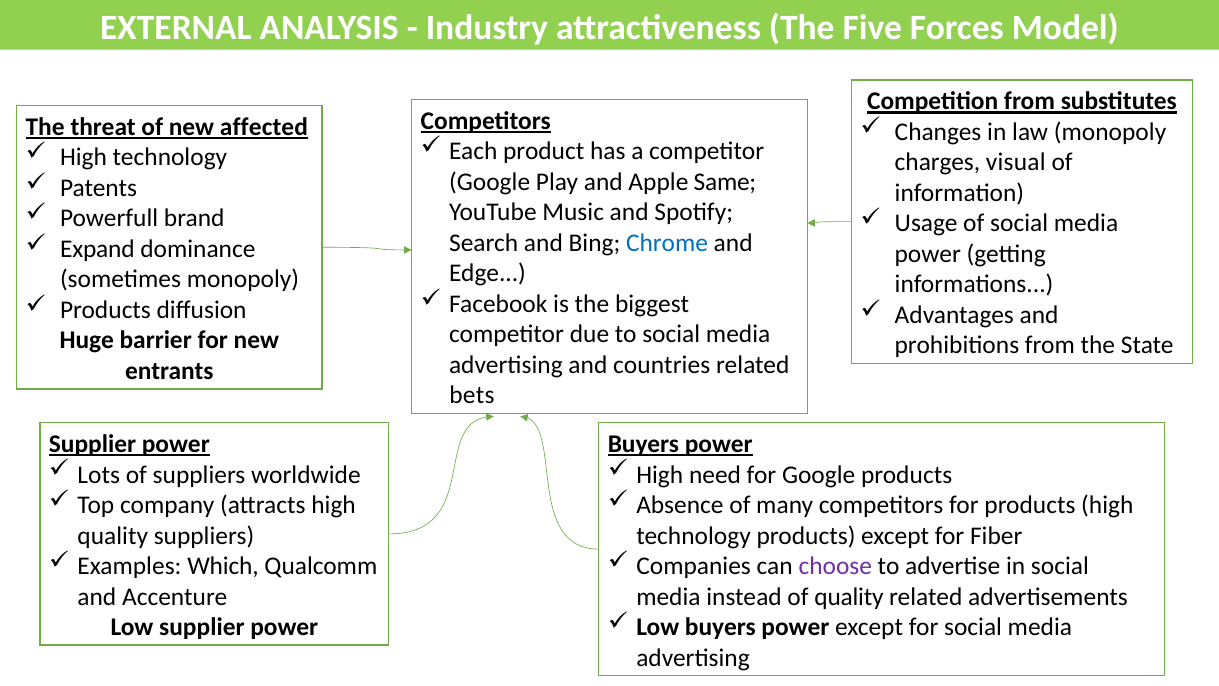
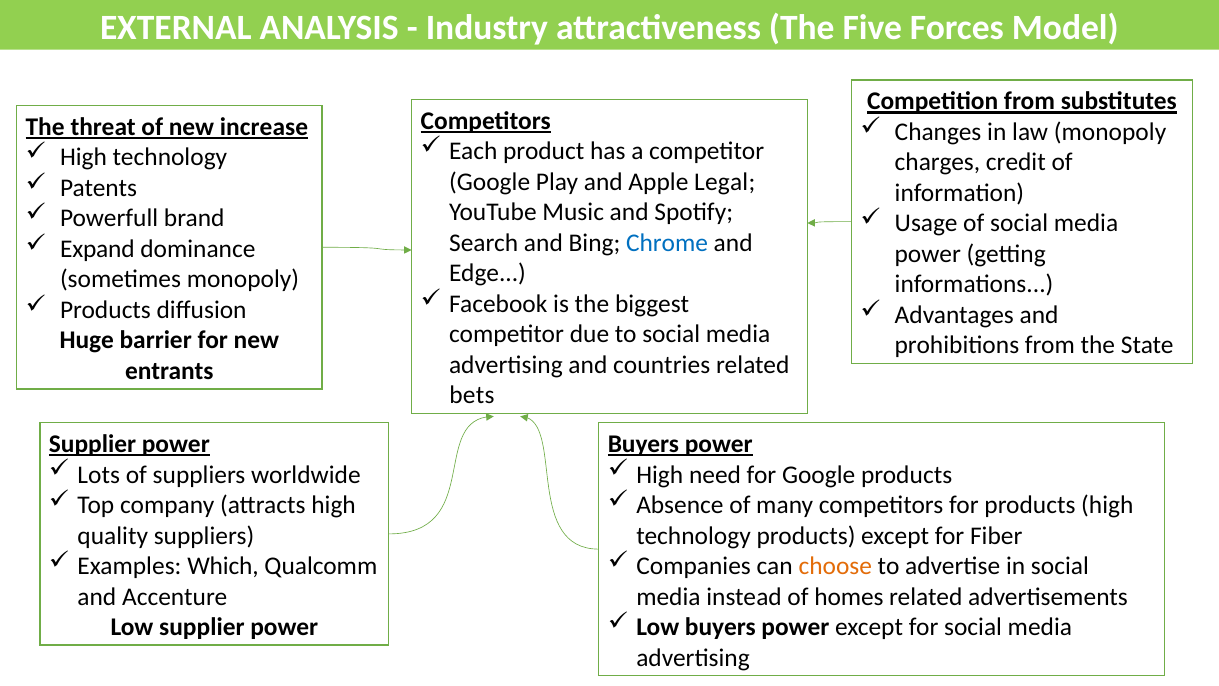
affected: affected -> increase
visual: visual -> credit
Same: Same -> Legal
choose colour: purple -> orange
of quality: quality -> homes
